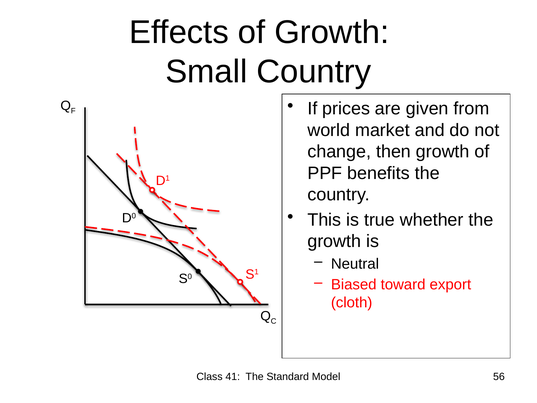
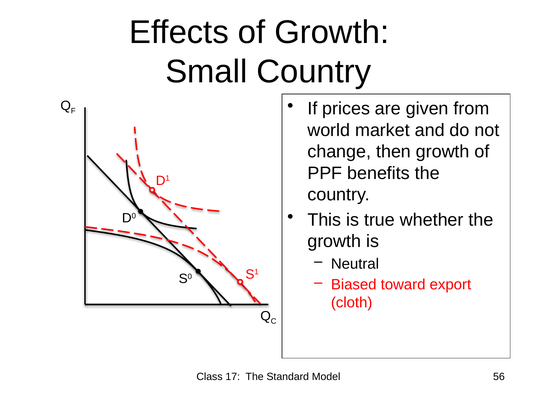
41: 41 -> 17
